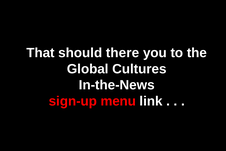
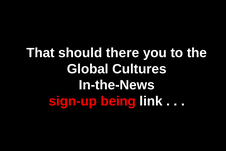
menu: menu -> being
